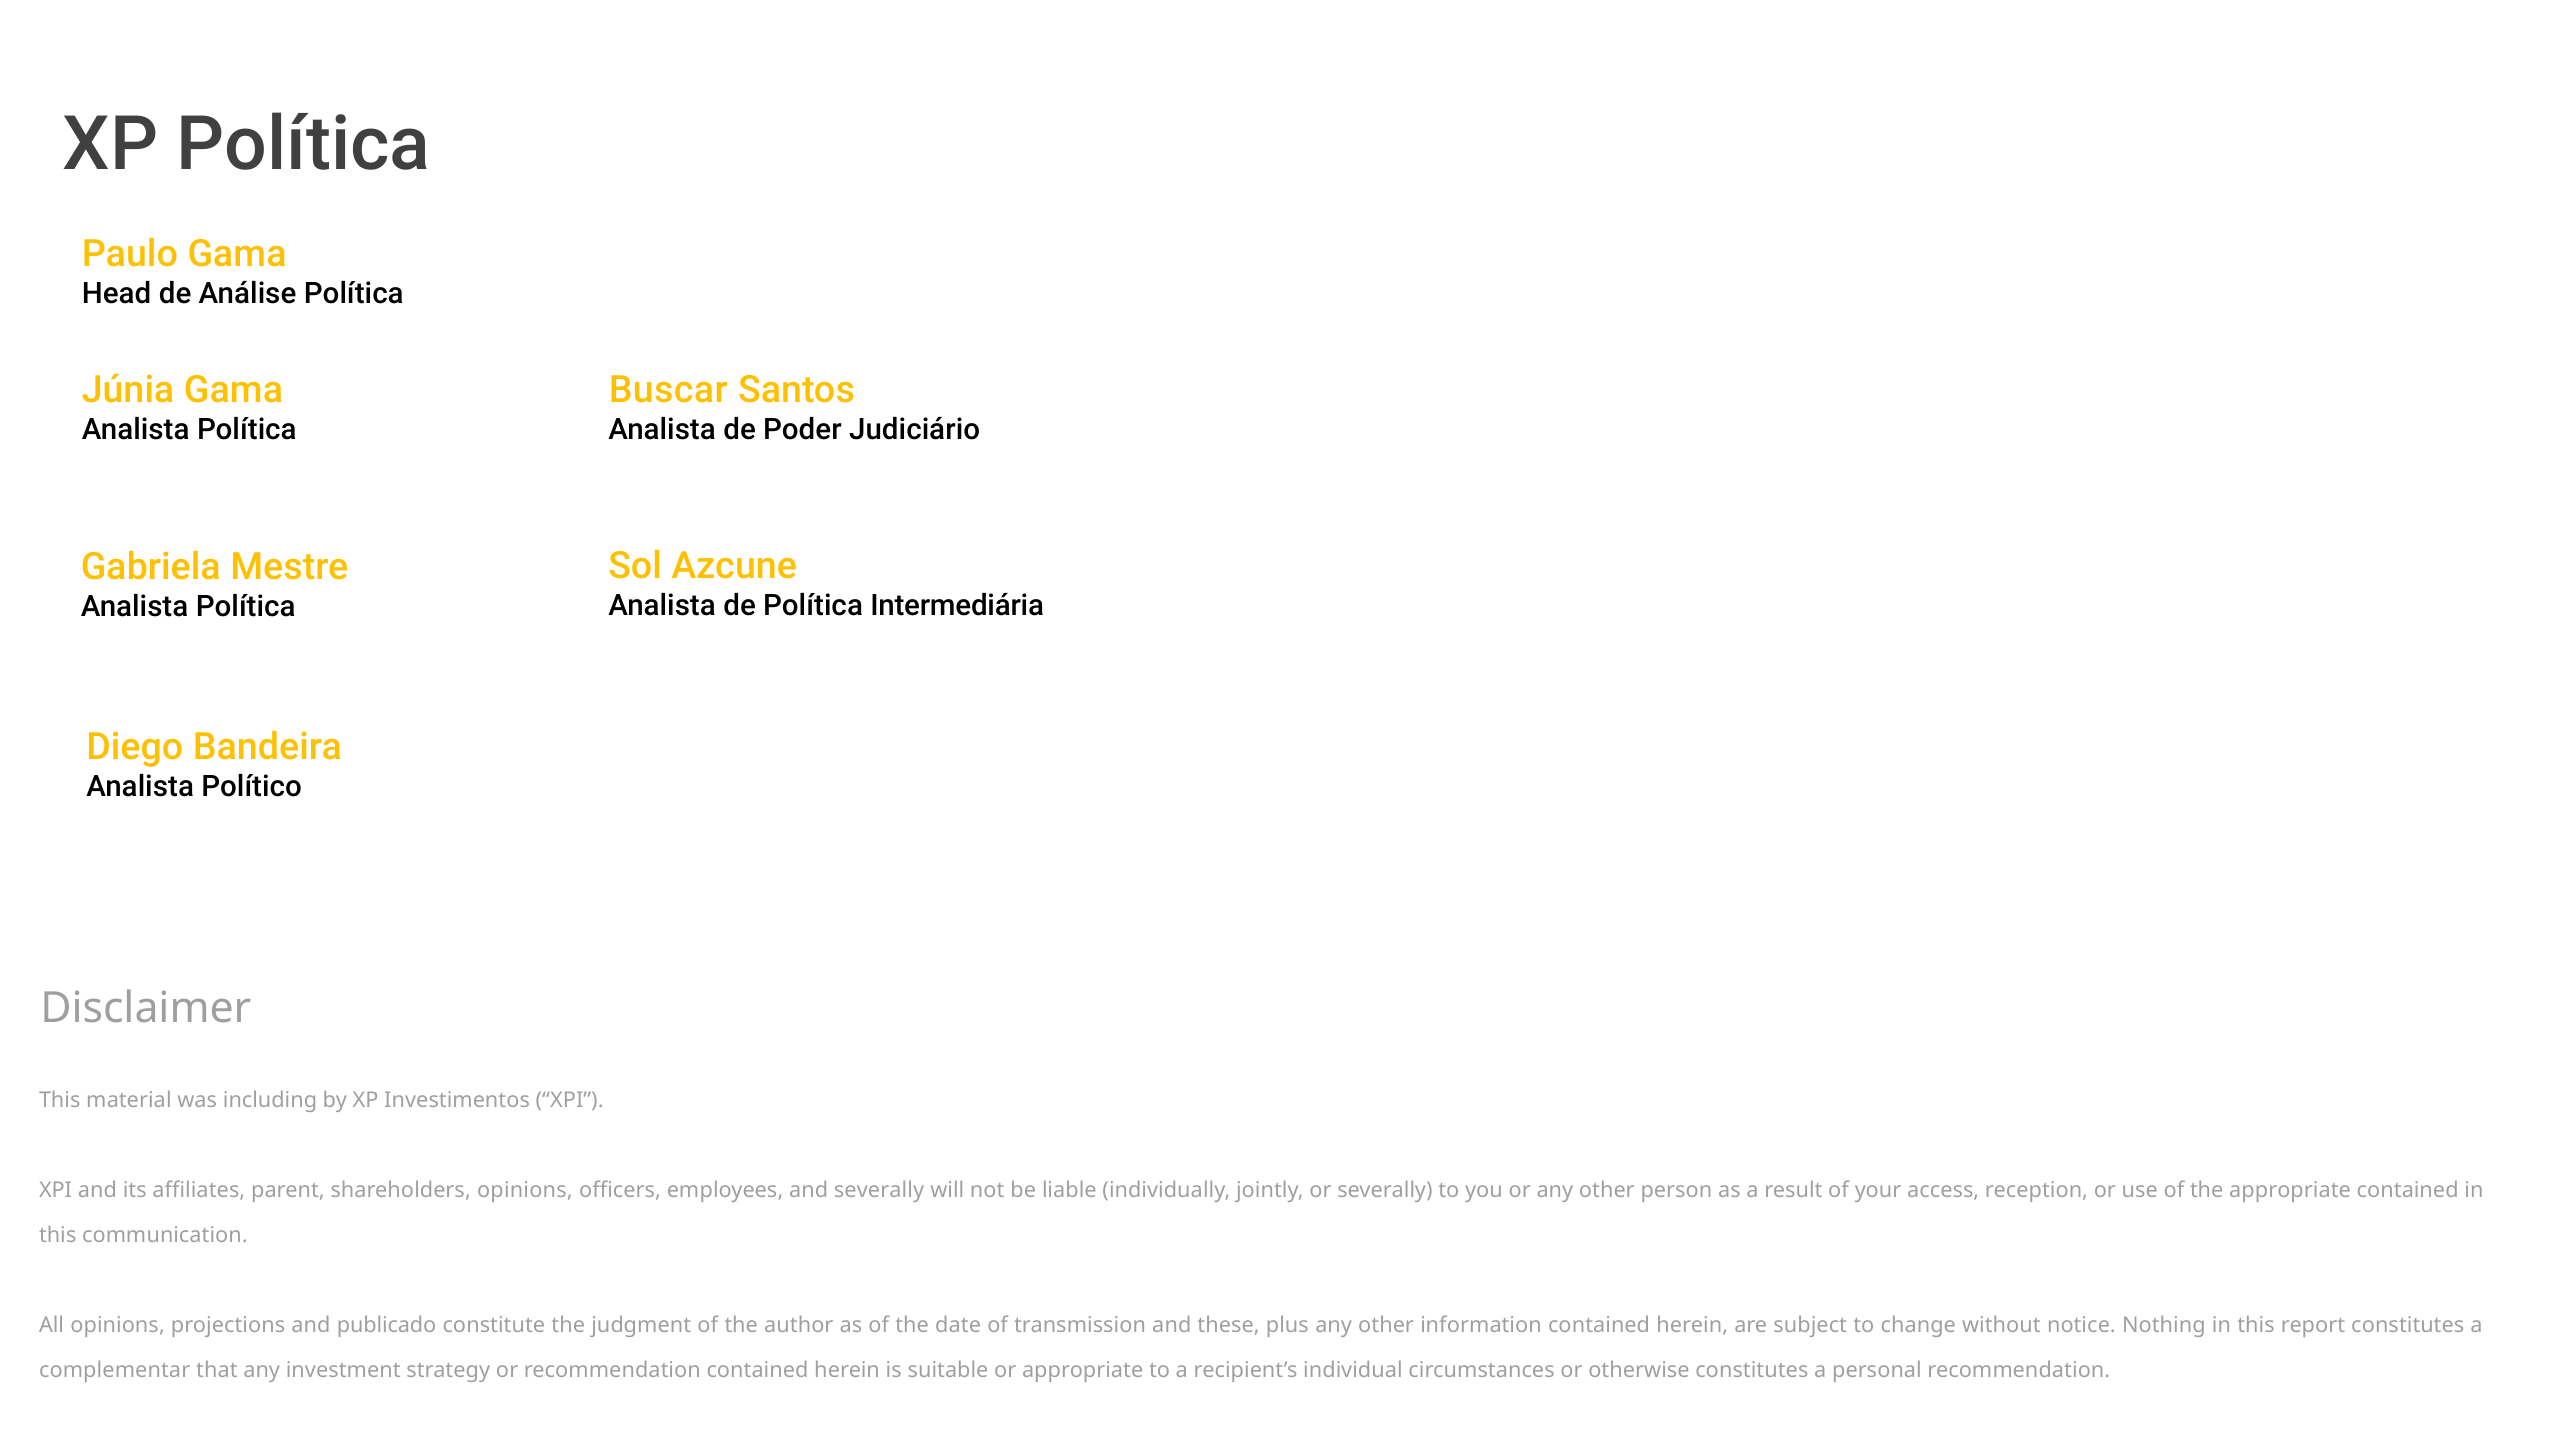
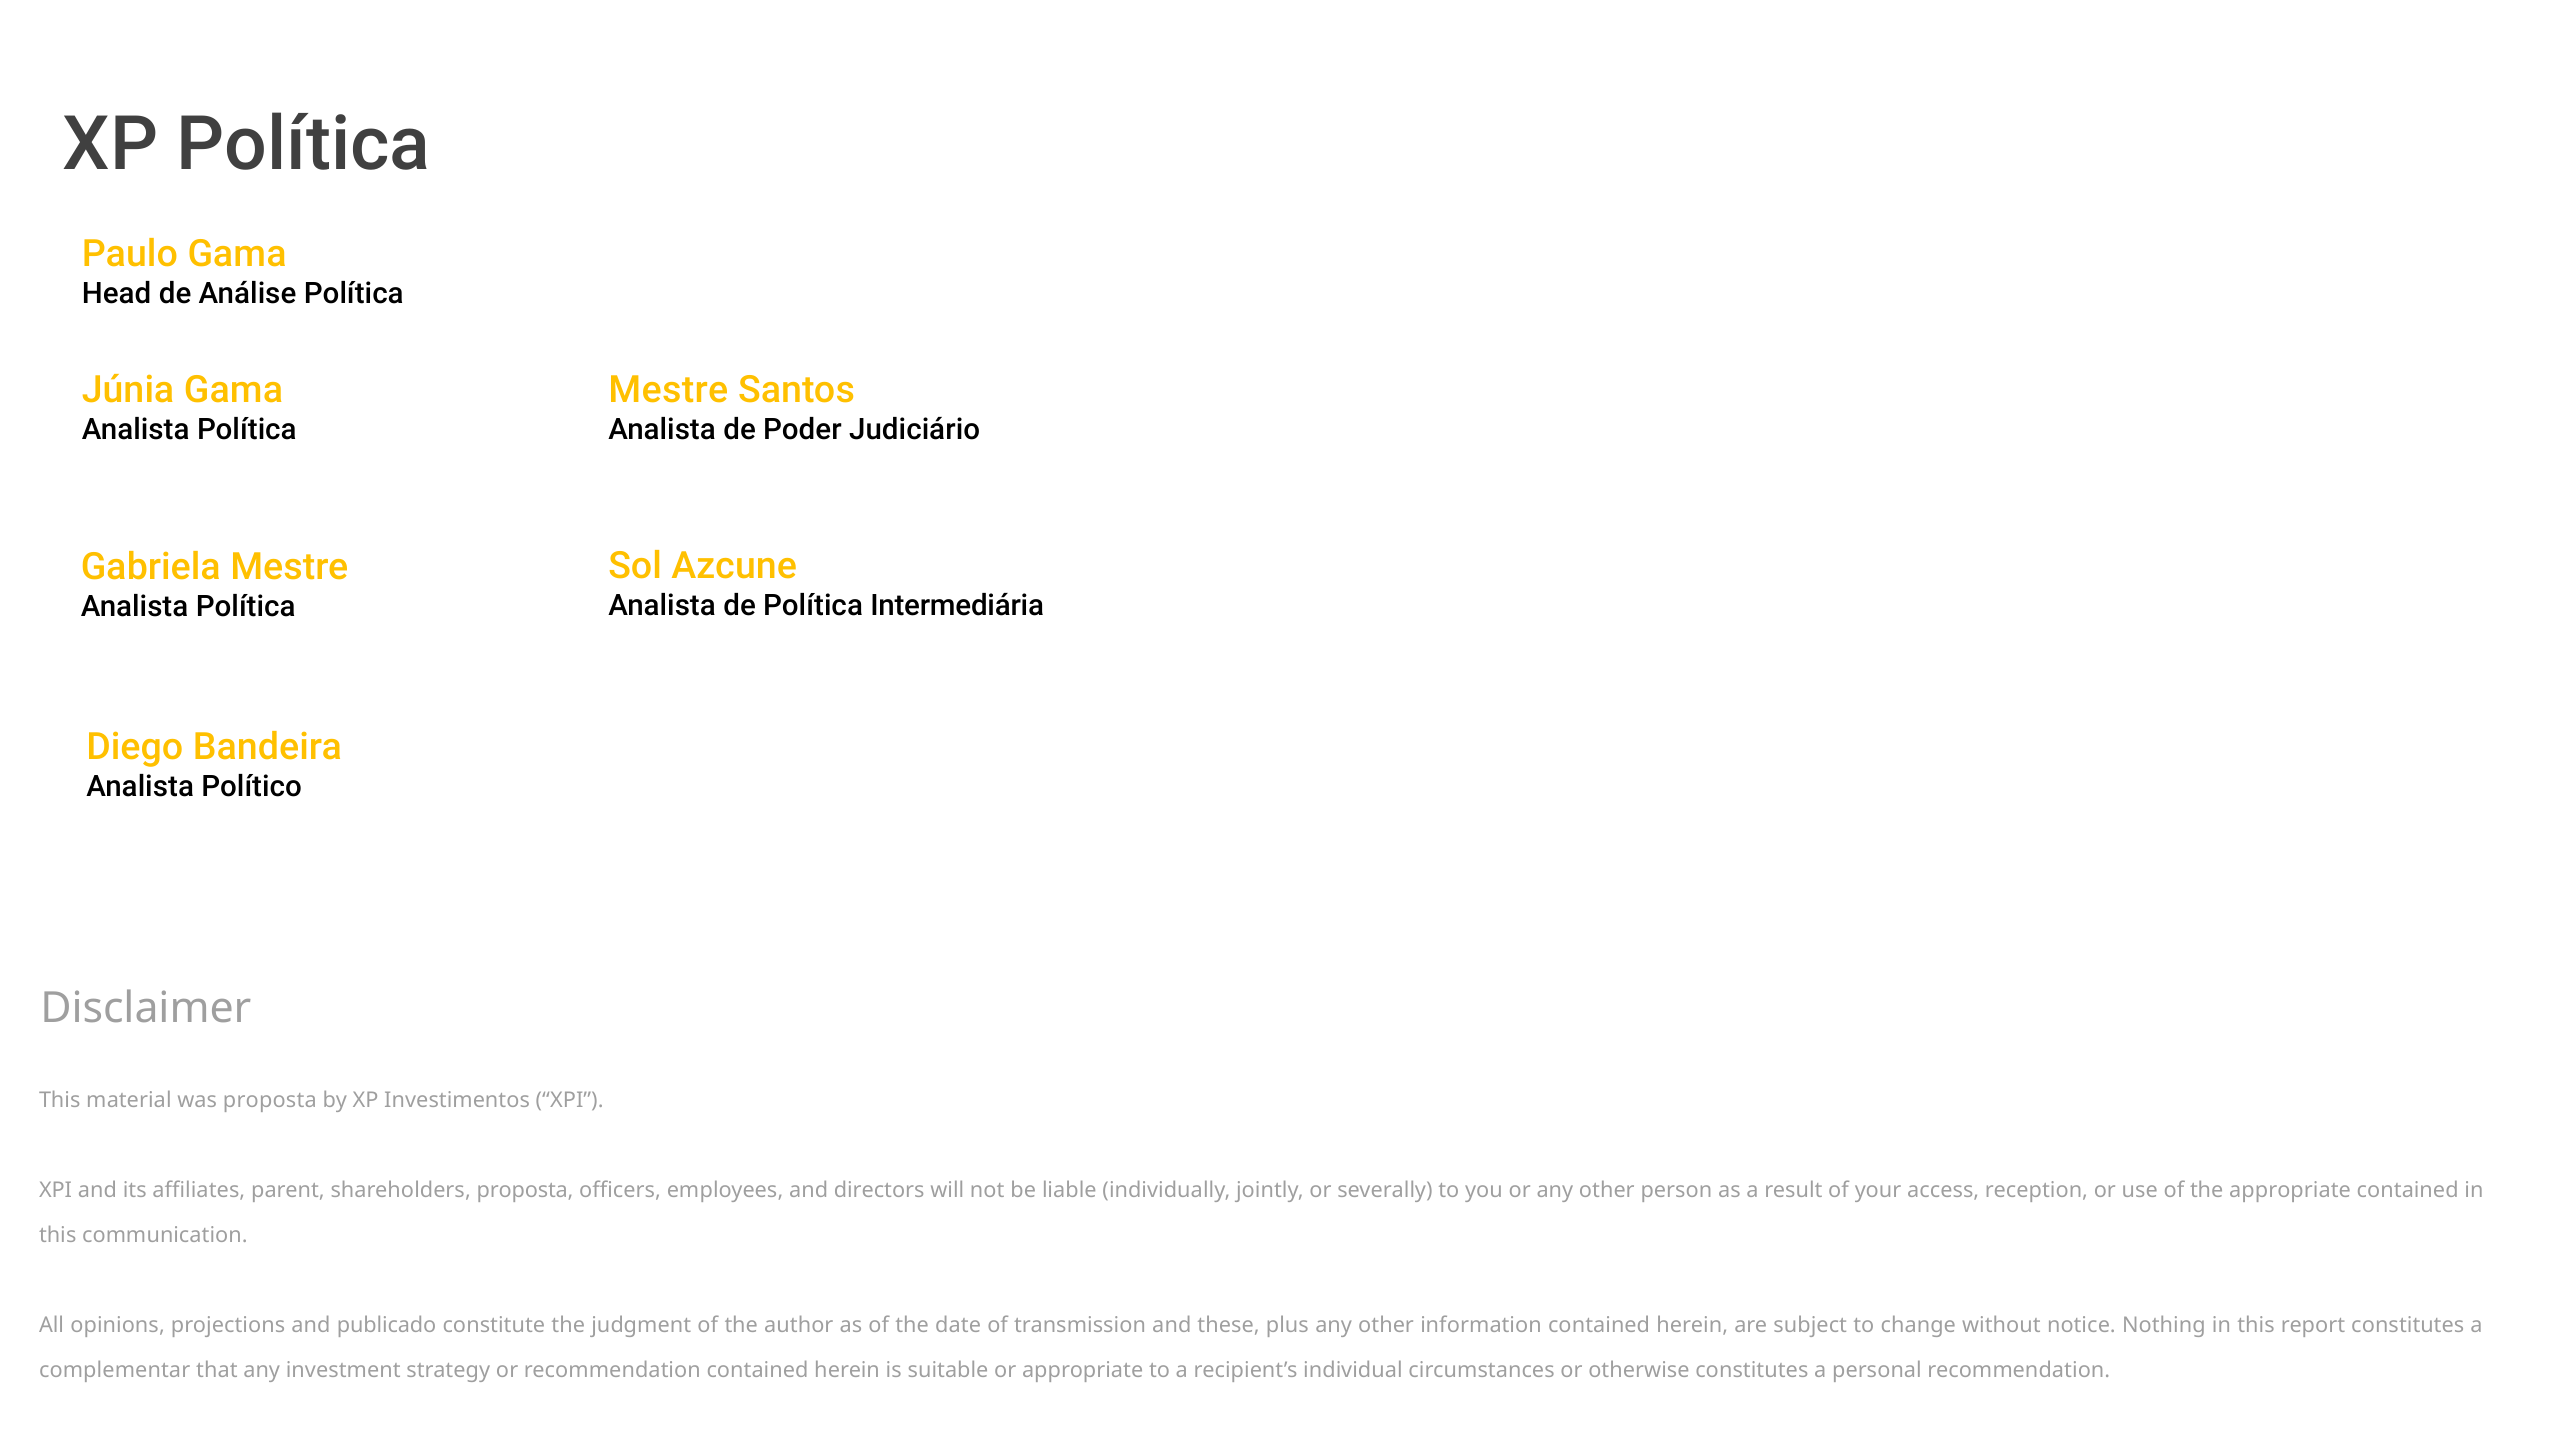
Buscar at (668, 390): Buscar -> Mestre
was including: including -> proposta
shareholders opinions: opinions -> proposta
and severally: severally -> directors
